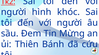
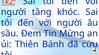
hình: hình -> tầng
